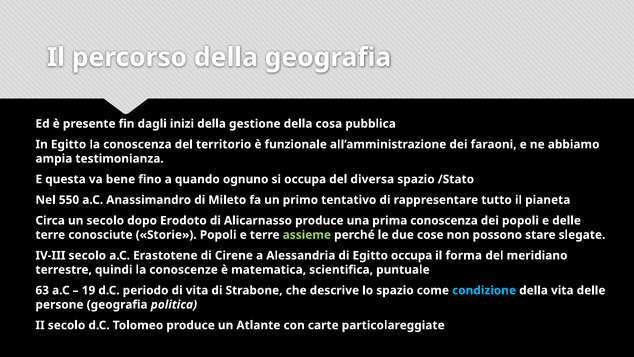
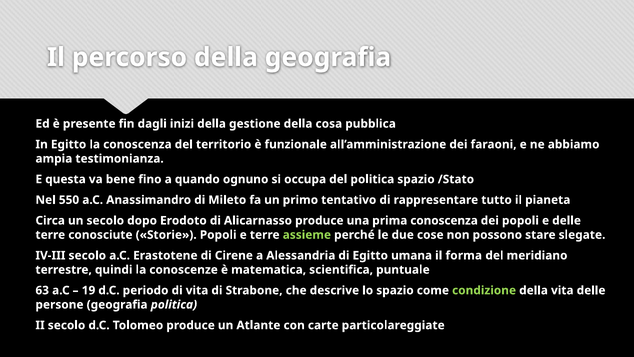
del diversa: diversa -> politica
Egitto occupa: occupa -> umana
condizione colour: light blue -> light green
